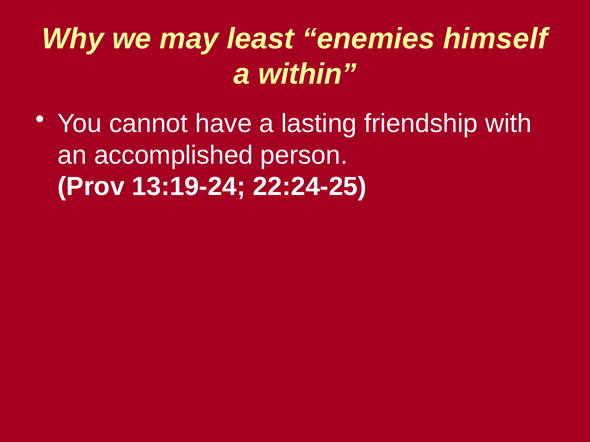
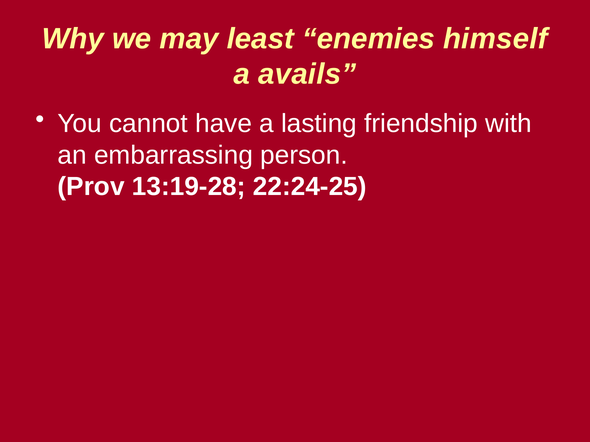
within: within -> avails
accomplished: accomplished -> embarrassing
13:19-24: 13:19-24 -> 13:19-28
